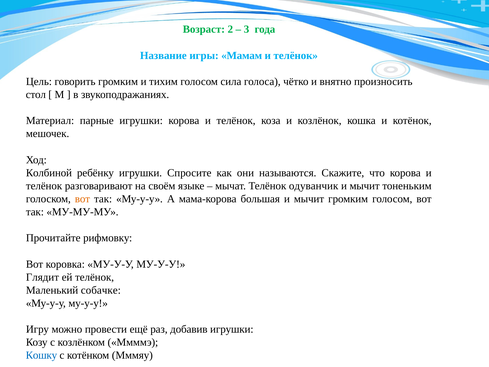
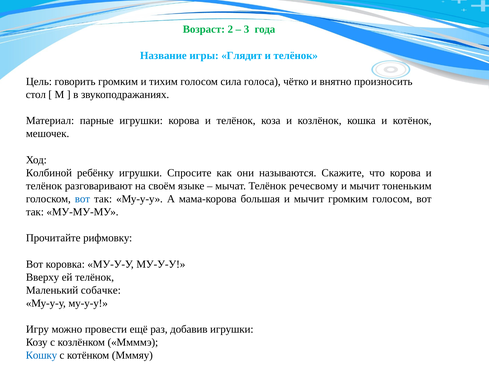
Мамам: Мамам -> Глядит
одуванчик: одуванчик -> речесвому
вот at (82, 199) colour: orange -> blue
Глядит: Глядит -> Вверху
